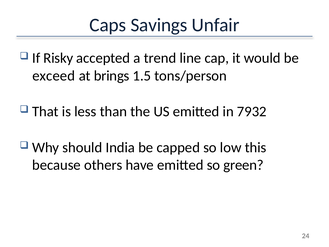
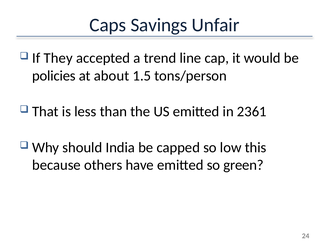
Risky: Risky -> They
exceed: exceed -> policies
brings: brings -> about
7932: 7932 -> 2361
